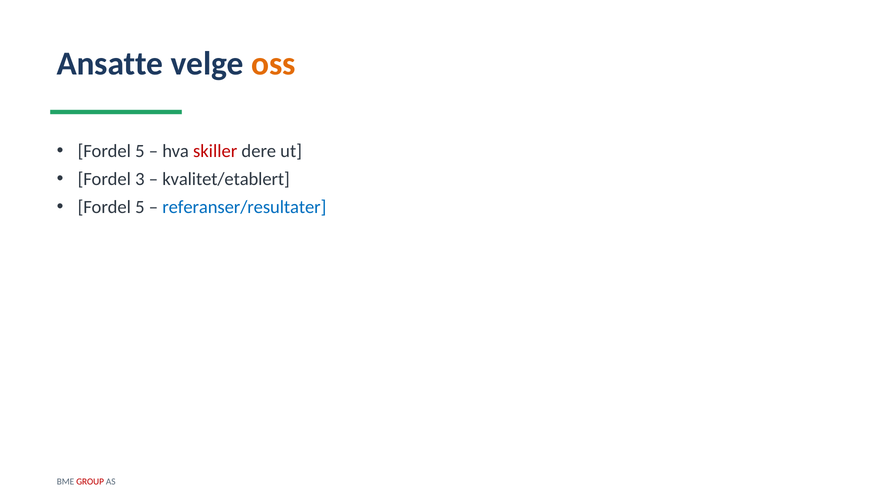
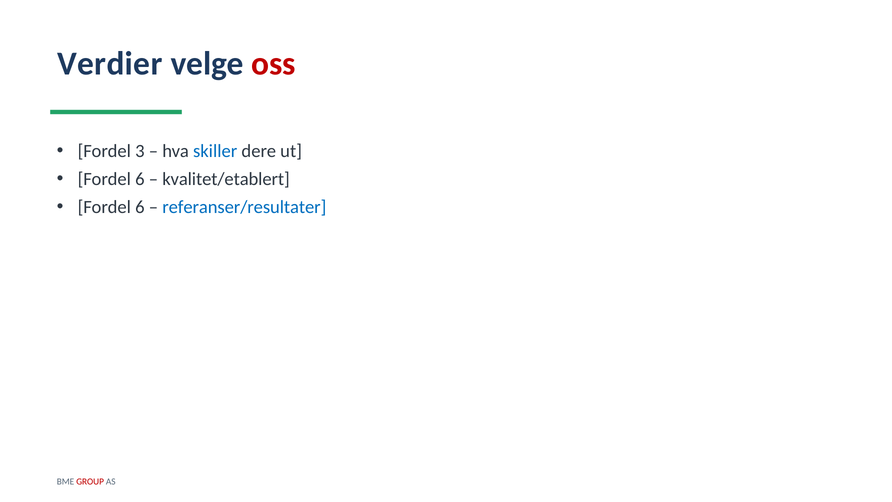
Ansatte: Ansatte -> Verdier
oss colour: orange -> red
5 at (140, 151): 5 -> 3
skiller colour: red -> blue
3 at (140, 179): 3 -> 6
5 at (140, 207): 5 -> 6
